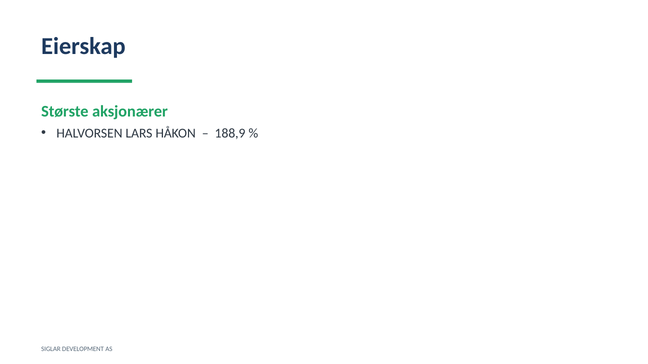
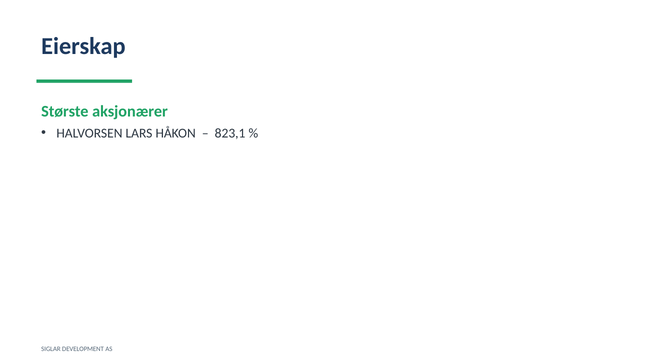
188,9: 188,9 -> 823,1
